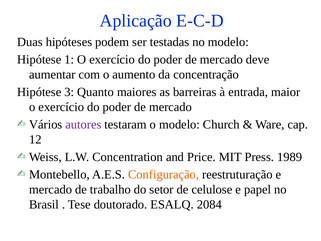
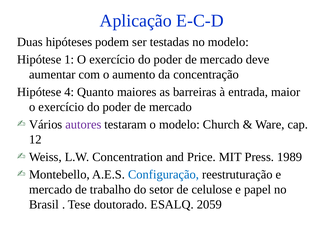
3: 3 -> 4
Configuração colour: orange -> blue
2084: 2084 -> 2059
